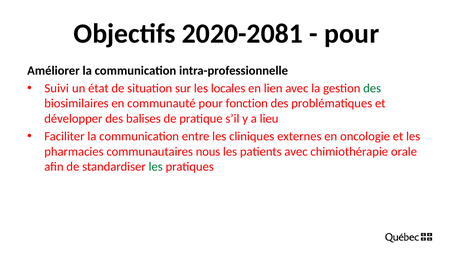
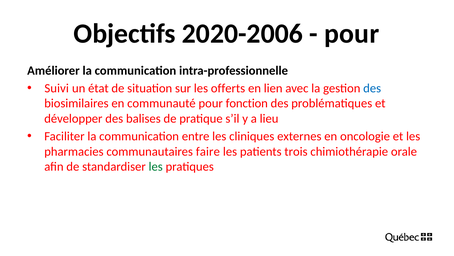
2020-2081: 2020-2081 -> 2020-2006
locales: locales -> offerts
des at (372, 88) colour: green -> blue
nous: nous -> faire
patients avec: avec -> trois
